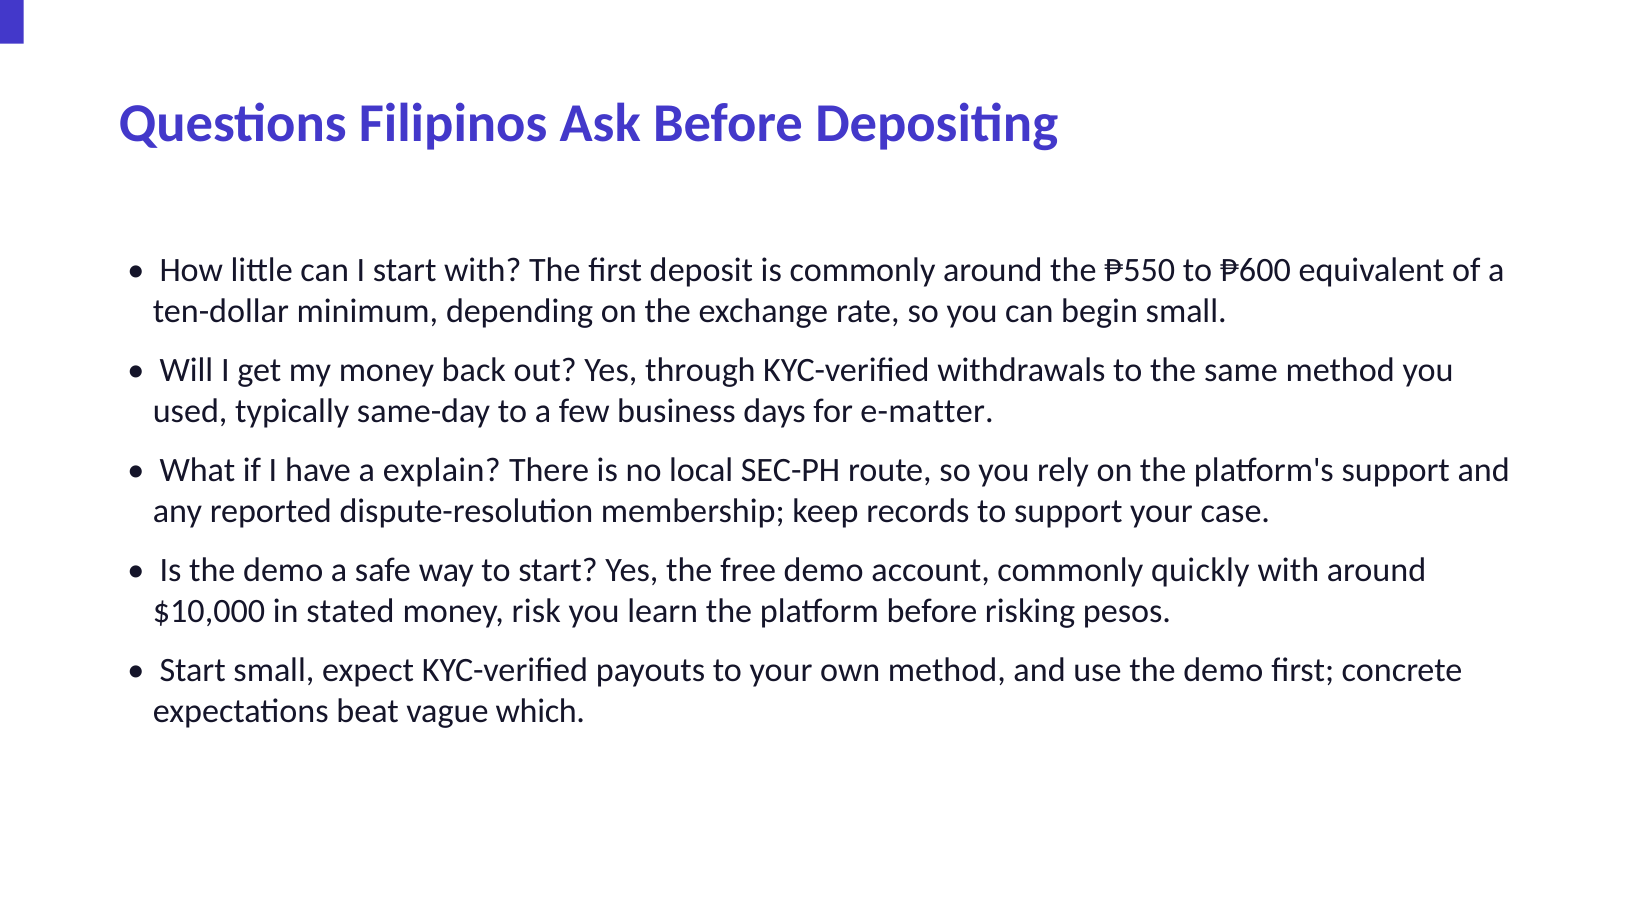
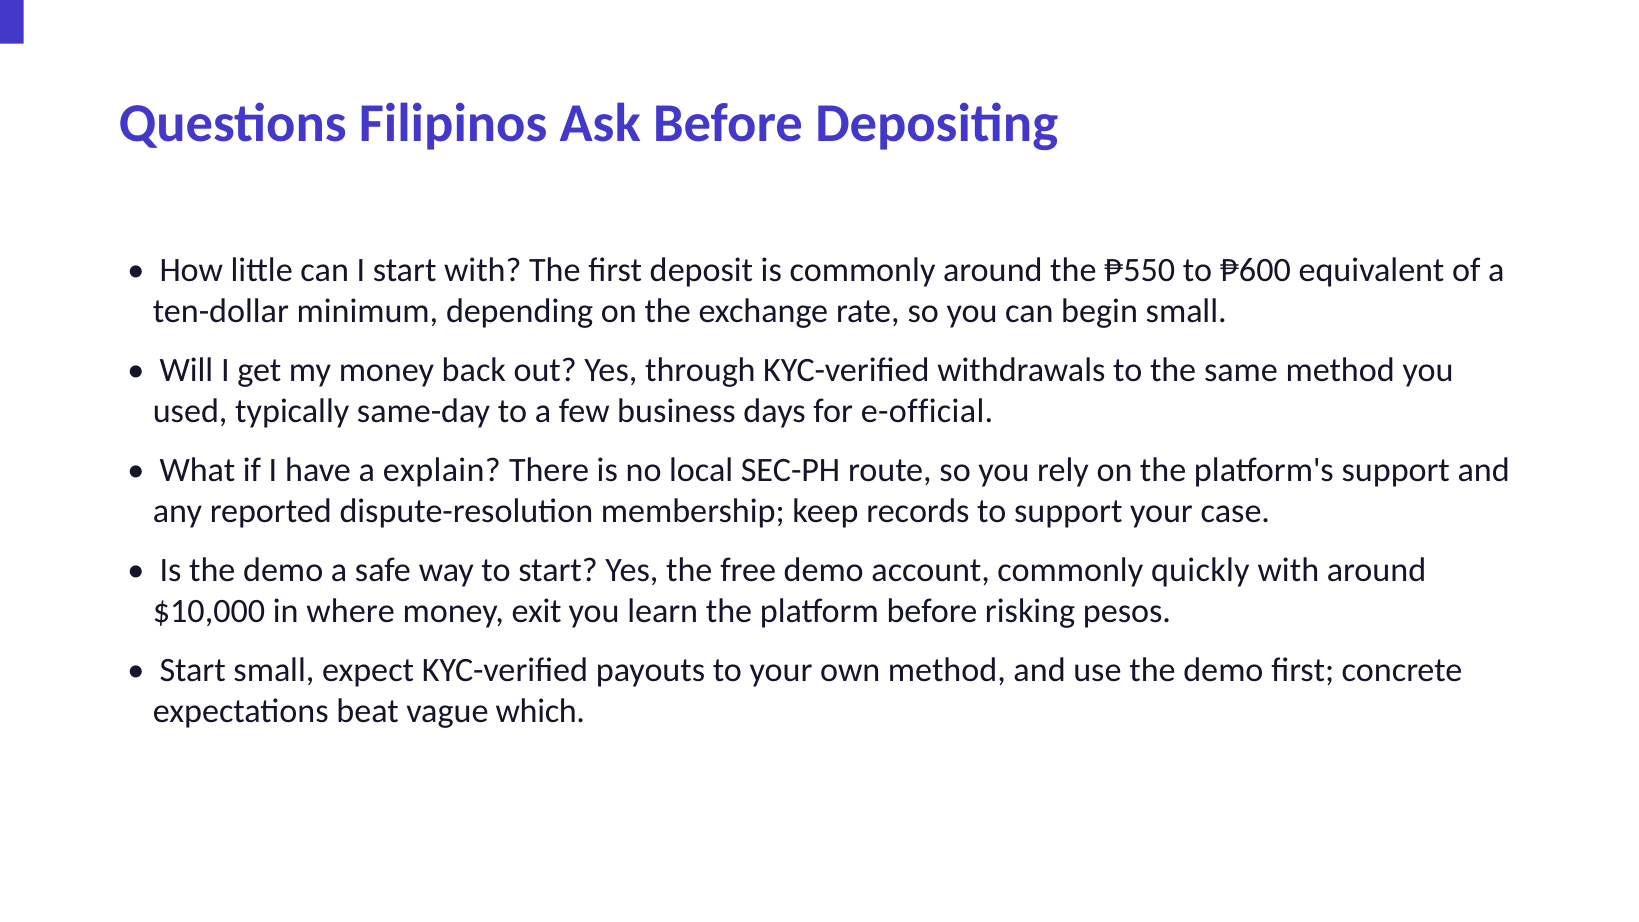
e-matter: e-matter -> e-official
stated: stated -> where
risk: risk -> exit
